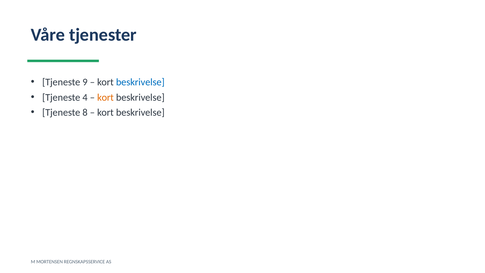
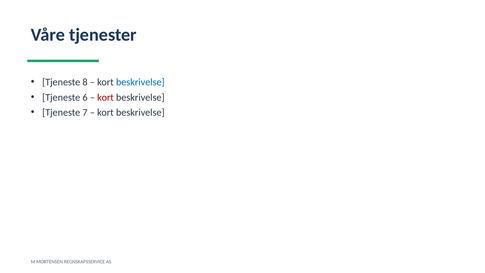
9: 9 -> 8
4: 4 -> 6
kort at (106, 97) colour: orange -> red
8: 8 -> 7
